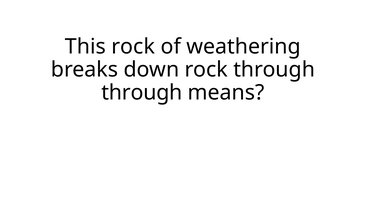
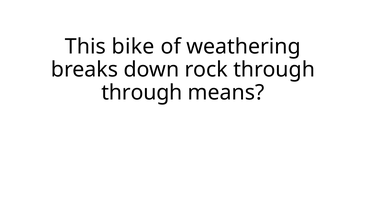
This rock: rock -> bike
